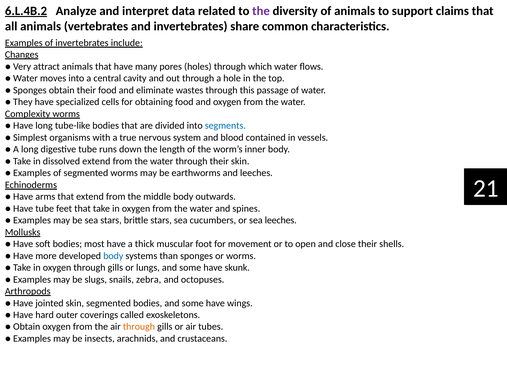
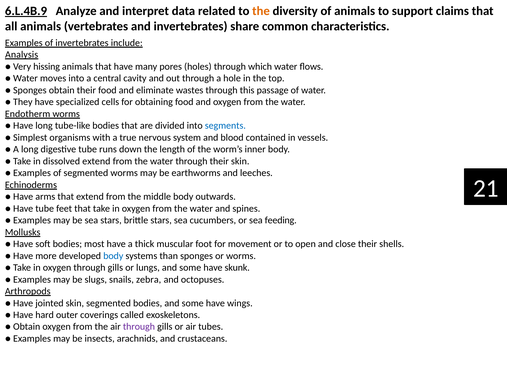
6.L.4B.2: 6.L.4B.2 -> 6.L.4B.9
the at (261, 11) colour: purple -> orange
Changes: Changes -> Analysis
attract: attract -> hissing
Complexity: Complexity -> Endotherm
sea leeches: leeches -> feeding
through at (139, 327) colour: orange -> purple
